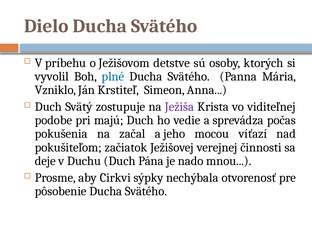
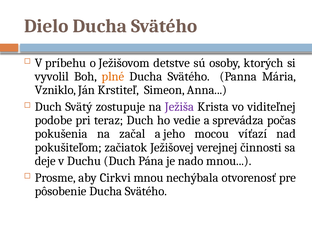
plné colour: blue -> orange
majú: majú -> teraz
Cirkvi sýpky: sýpky -> mnou
